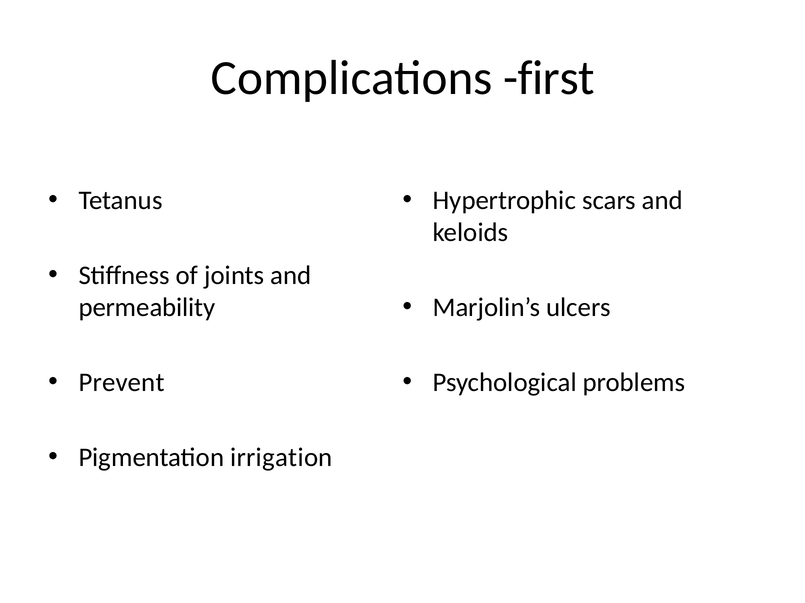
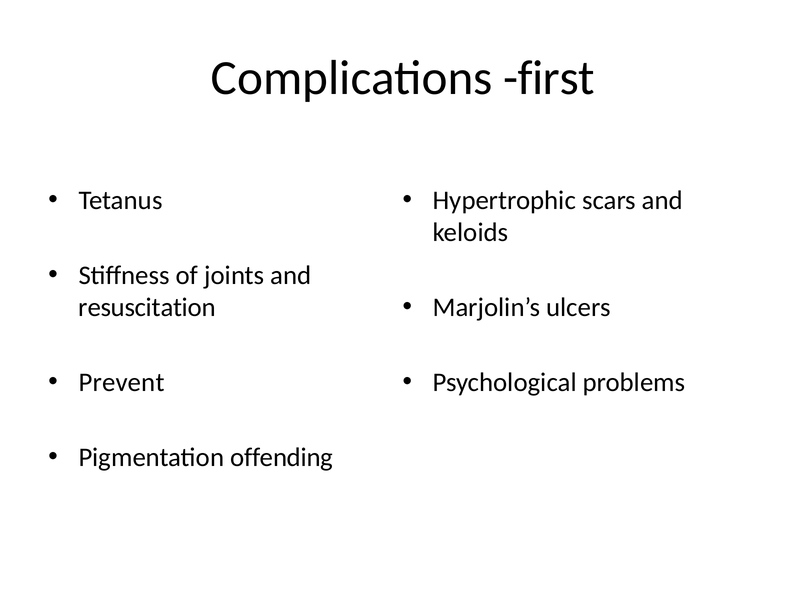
permeability: permeability -> resuscitation
irrigation: irrigation -> offending
